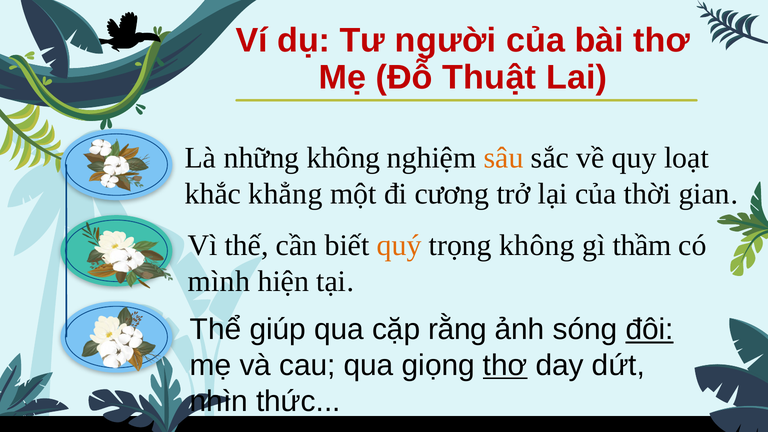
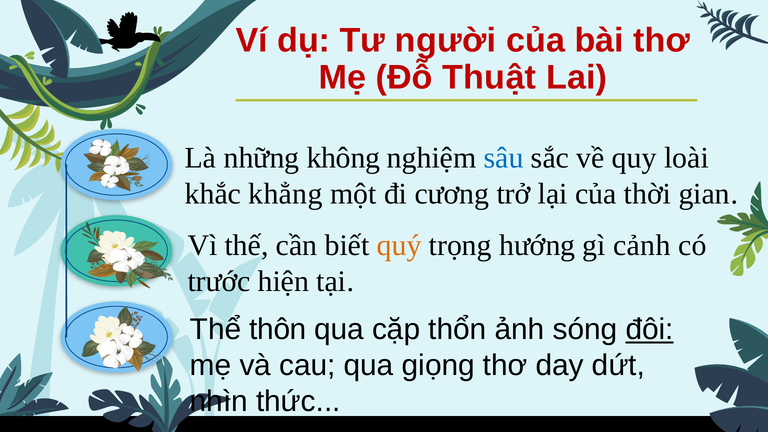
sâu colour: orange -> blue
loạt: loạt -> loài
trọng không: không -> hướng
thầm: thầm -> cảnh
mình: mình -> trước
giúp: giúp -> thôn
rằng: rằng -> thổn
thơ at (505, 365) underline: present -> none
